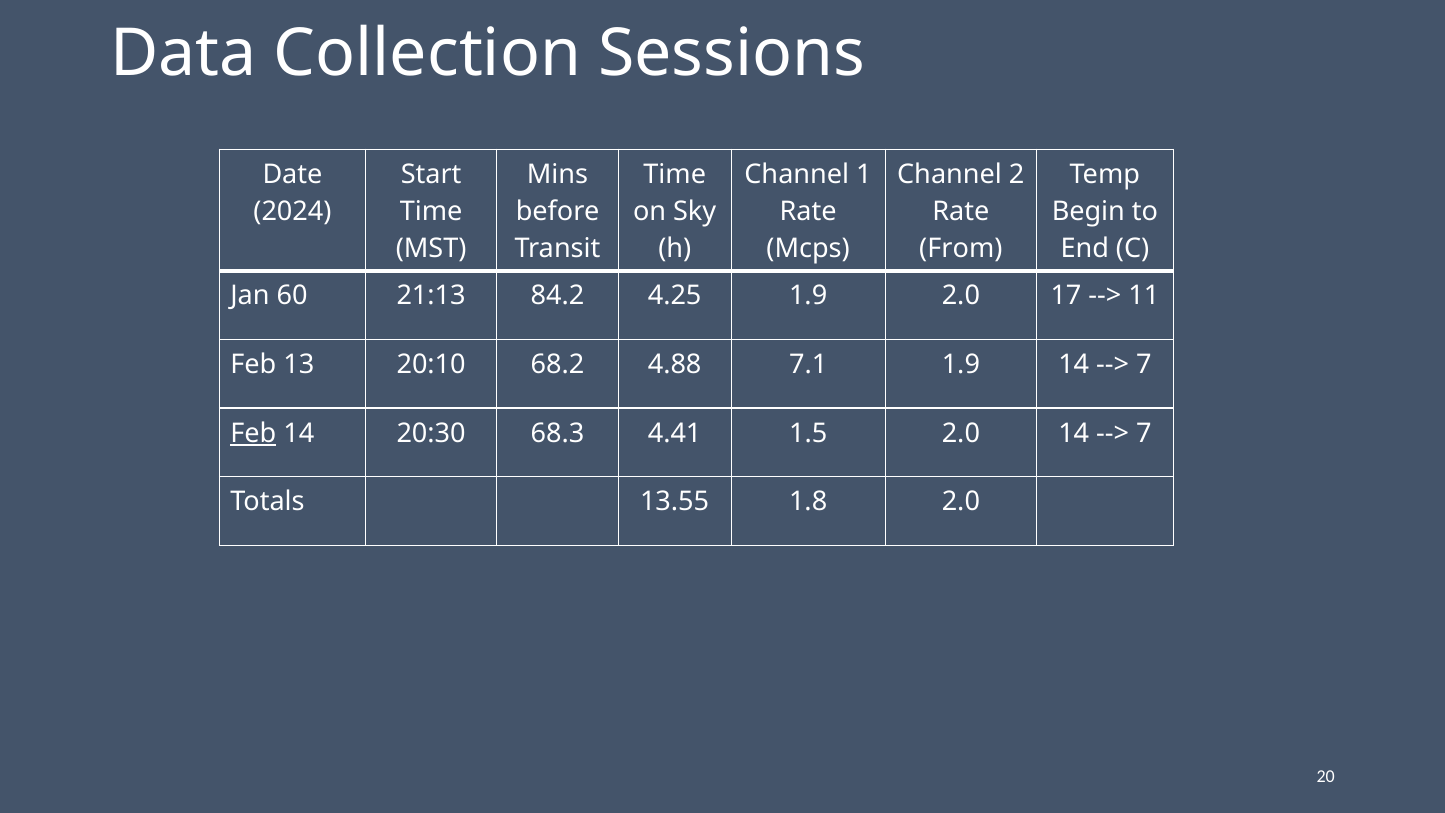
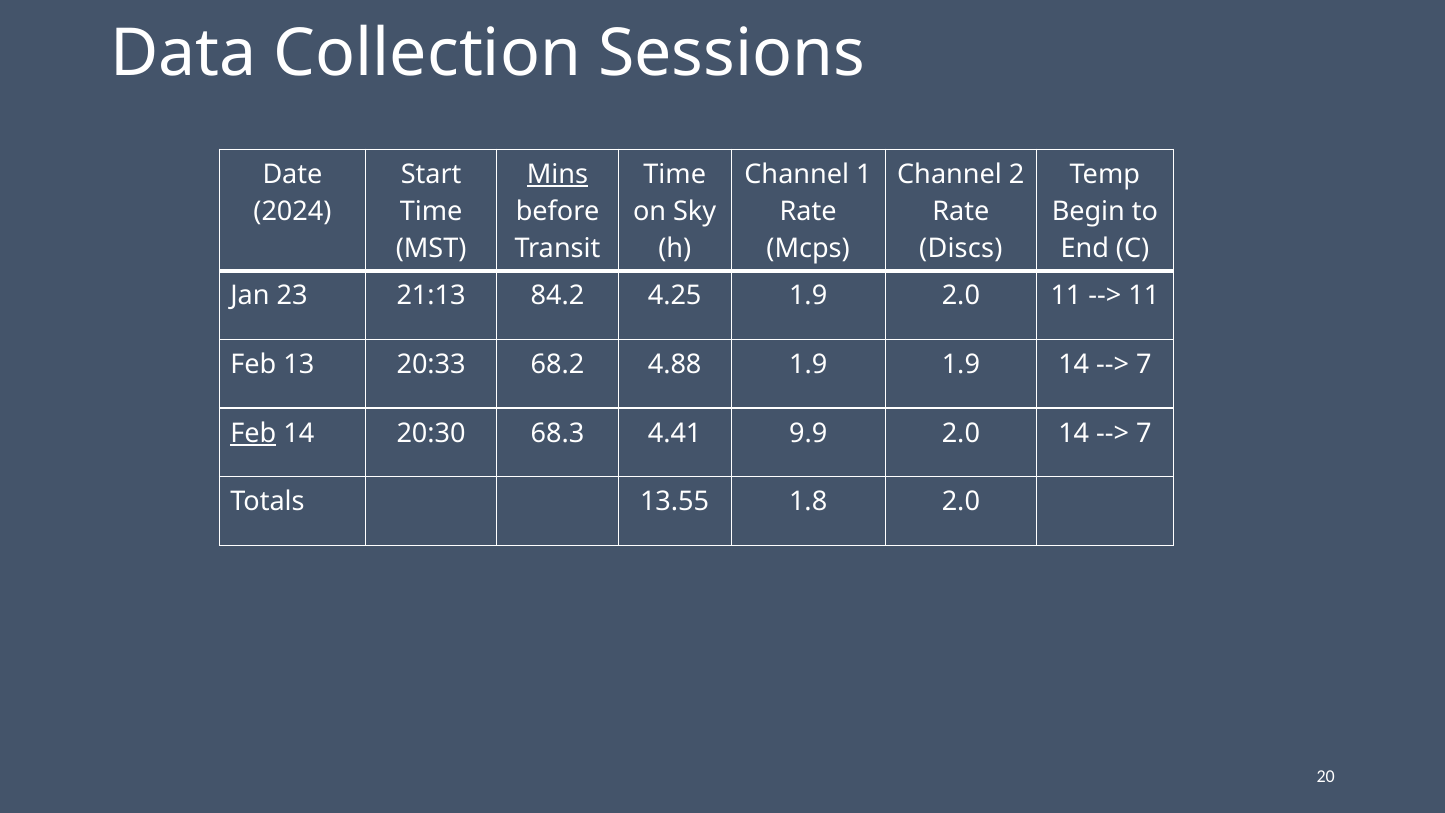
Mins underline: none -> present
From: From -> Discs
60: 60 -> 23
2.0 17: 17 -> 11
20:10: 20:10 -> 20:33
4.88 7.1: 7.1 -> 1.9
1.5: 1.5 -> 9.9
